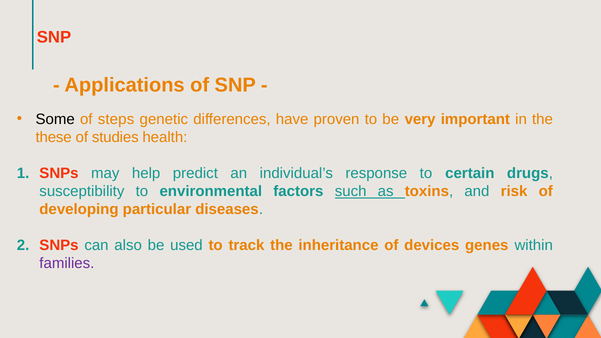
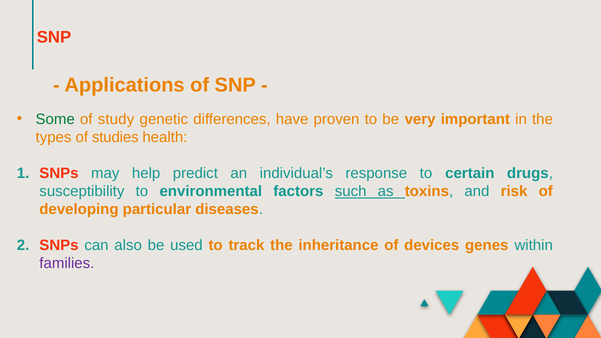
Some colour: black -> green
steps: steps -> study
these: these -> types
